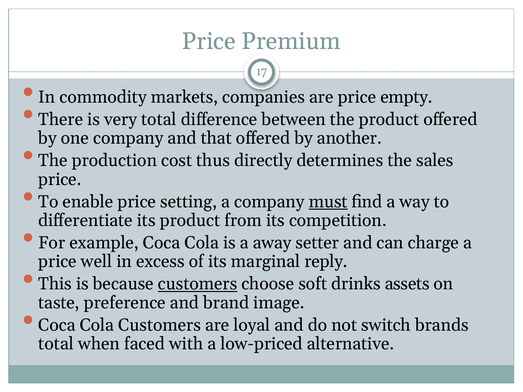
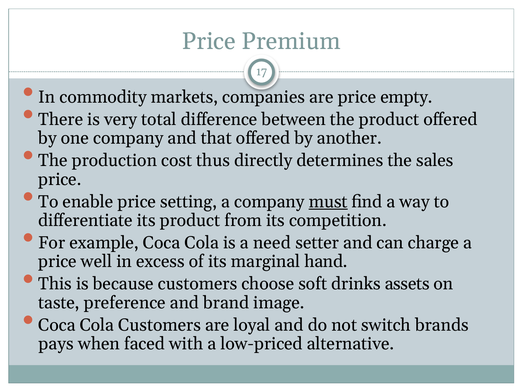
away: away -> need
reply: reply -> hand
customers at (198, 284) underline: present -> none
total at (56, 344): total -> pays
